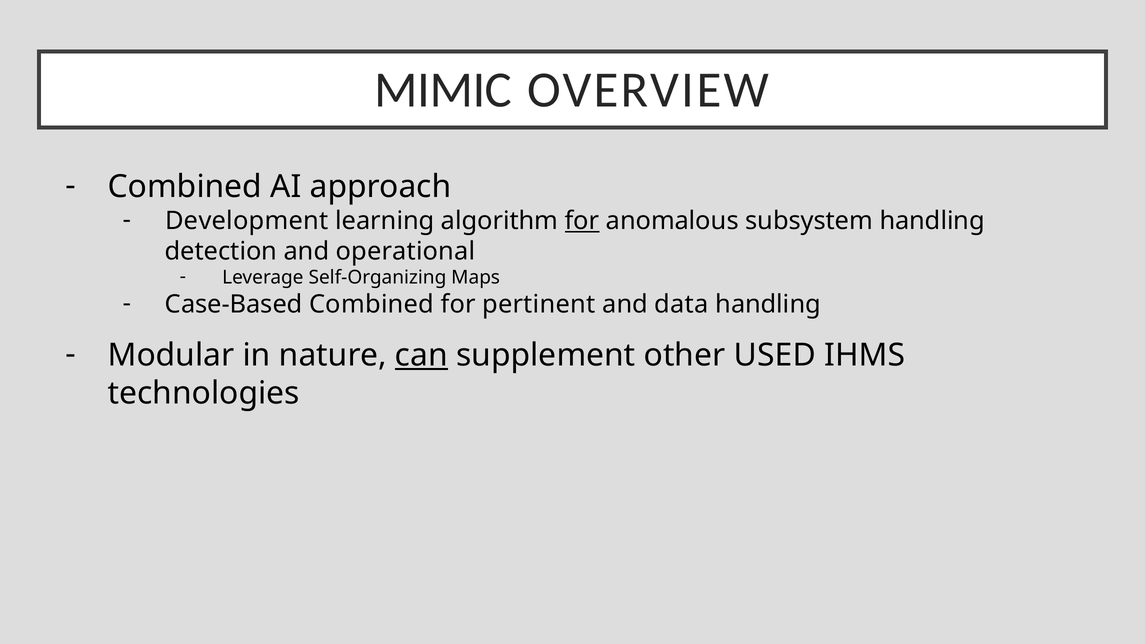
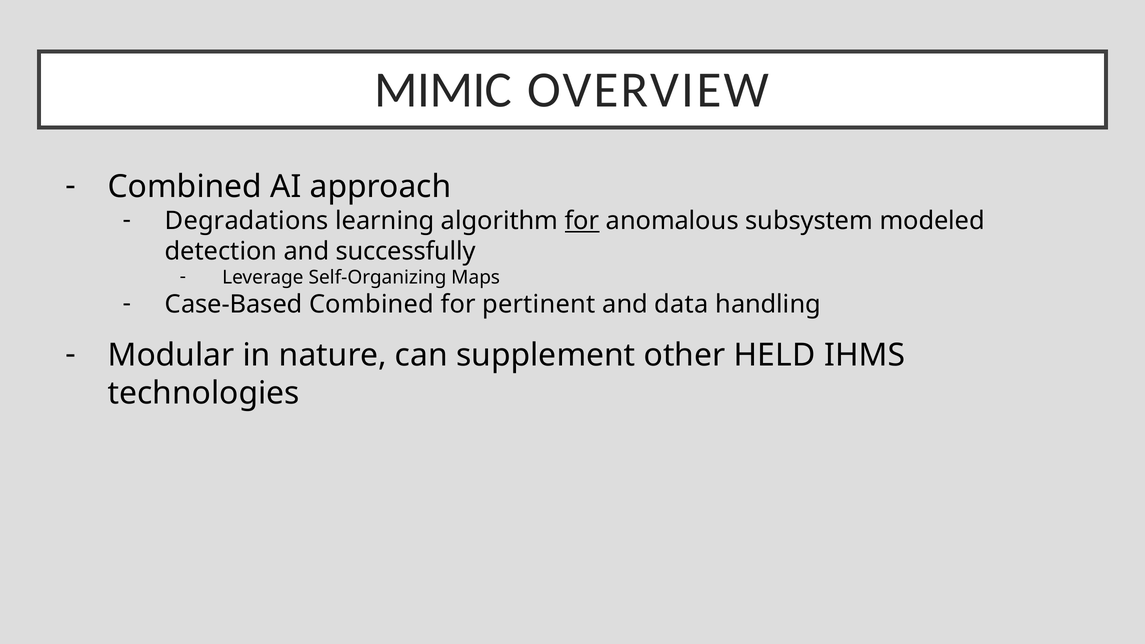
Development: Development -> Degradations
subsystem handling: handling -> modeled
operational: operational -> successfully
can underline: present -> none
USED: USED -> HELD
